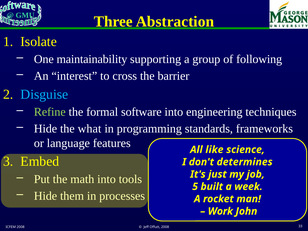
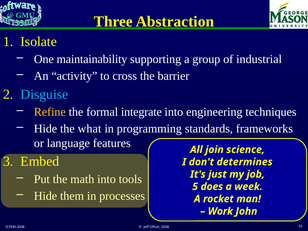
following: following -> industrial
interest: interest -> activity
Refine colour: light green -> yellow
software: software -> integrate
like: like -> join
built: built -> does
